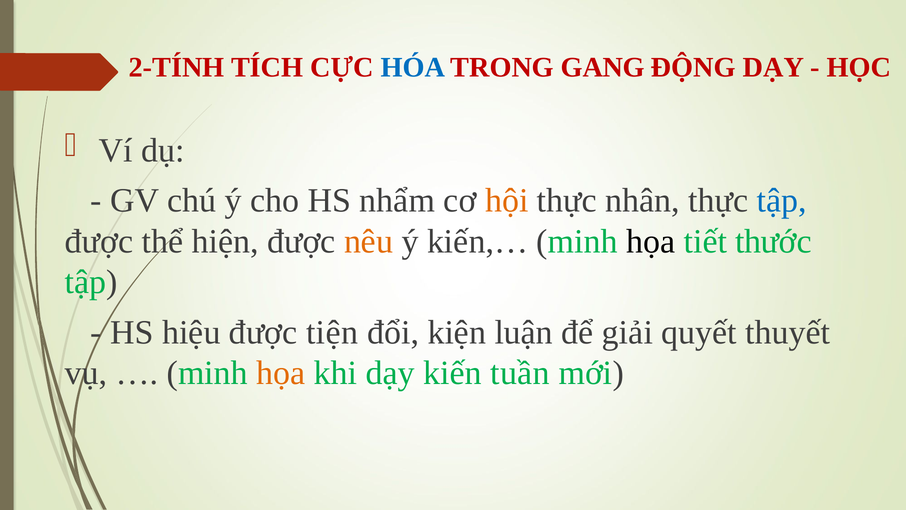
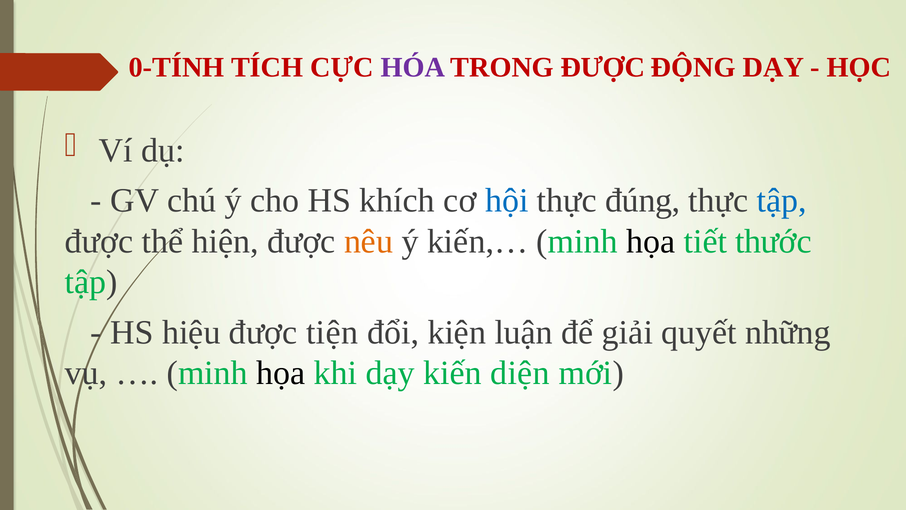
2-TÍNH: 2-TÍNH -> 0-TÍNH
HÓA colour: blue -> purple
TRONG GANG: GANG -> ĐƯỢC
nhẩm: nhẩm -> khích
hội colour: orange -> blue
nhân: nhân -> đúng
thuyết: thuyết -> những
họa at (281, 373) colour: orange -> black
tuần: tuần -> diện
